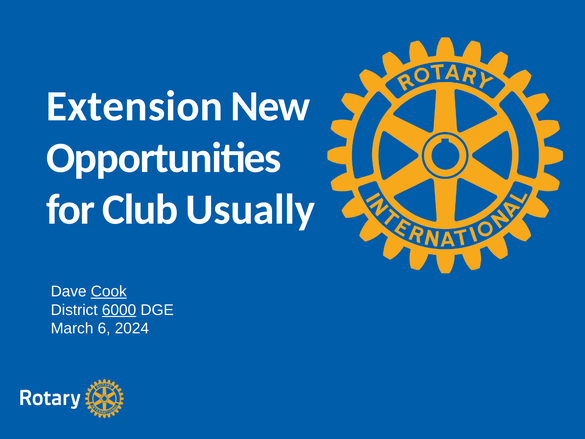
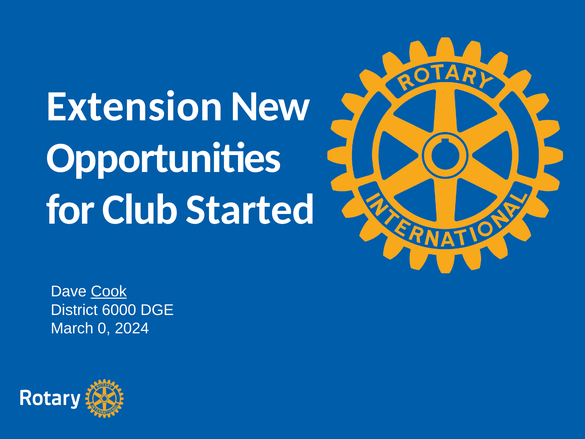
Usually: Usually -> Started
6000 underline: present -> none
6: 6 -> 0
